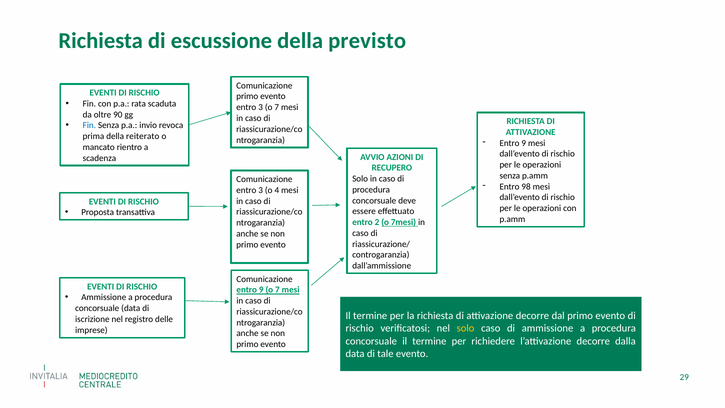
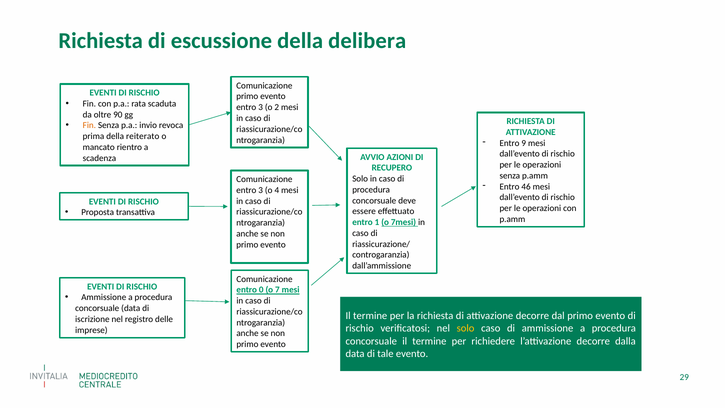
previsto: previsto -> delibera
3 o 7: 7 -> 2
Fin at (89, 125) colour: blue -> orange
98: 98 -> 46
2: 2 -> 1
9 at (261, 290): 9 -> 0
